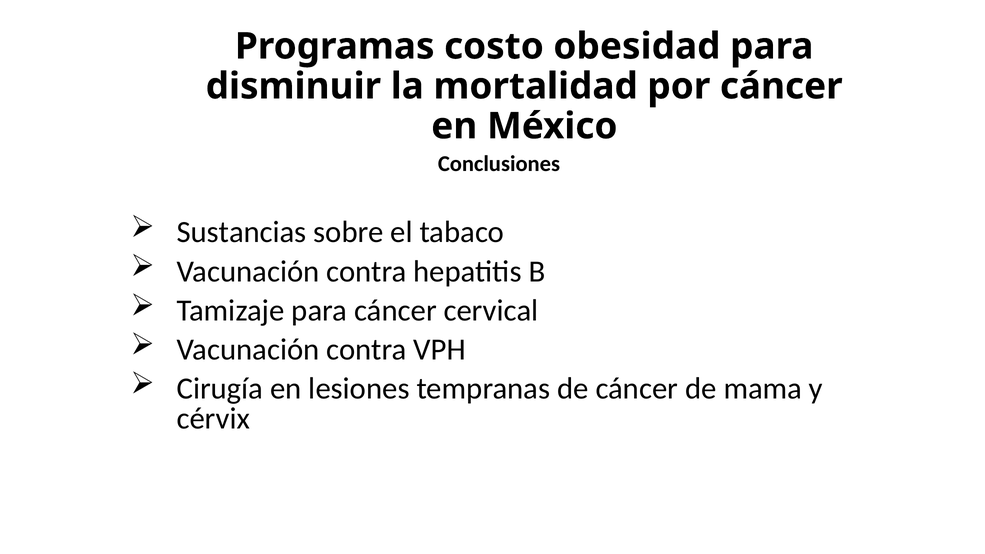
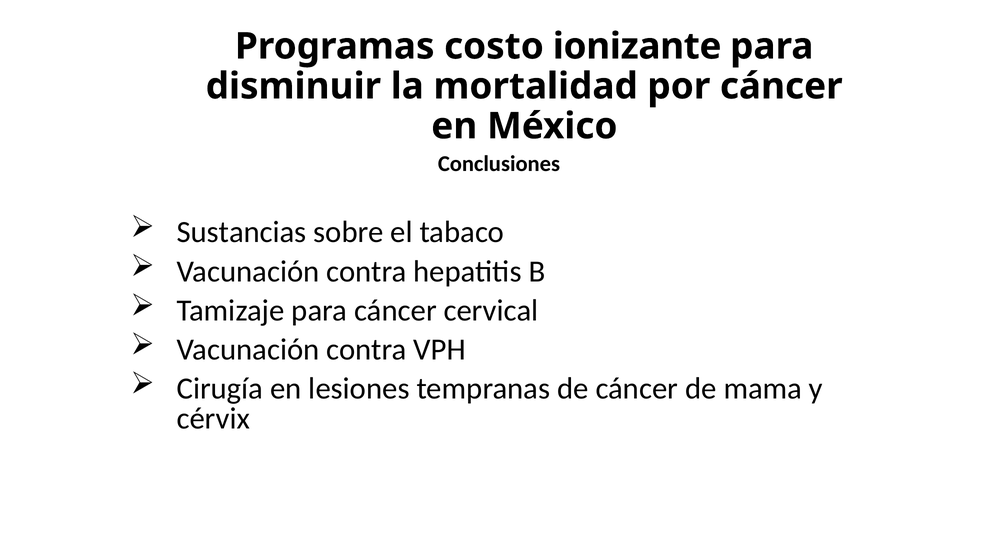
obesidad: obesidad -> ionizante
